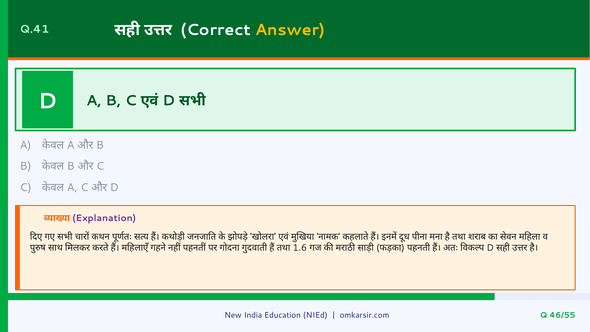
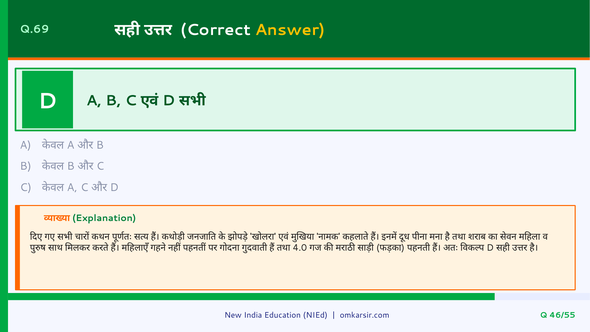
Q.41: Q.41 -> Q.69
Explanation colour: purple -> green
1.6: 1.6 -> 4.0
